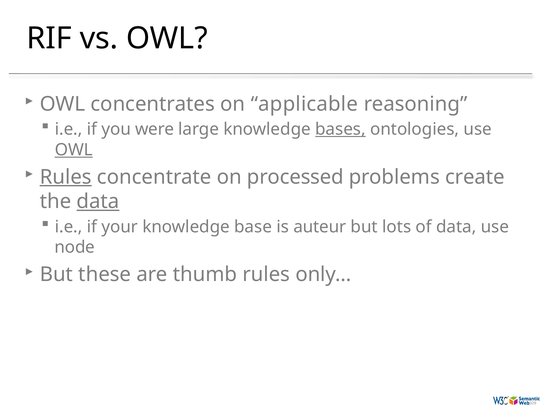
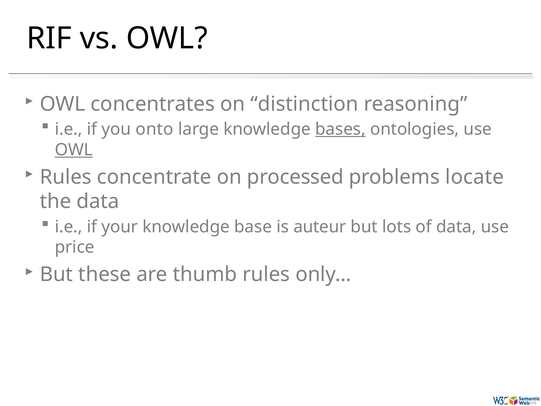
applicable: applicable -> distinction
were: were -> onto
Rules at (66, 177) underline: present -> none
create: create -> locate
data at (98, 201) underline: present -> none
node: node -> price
